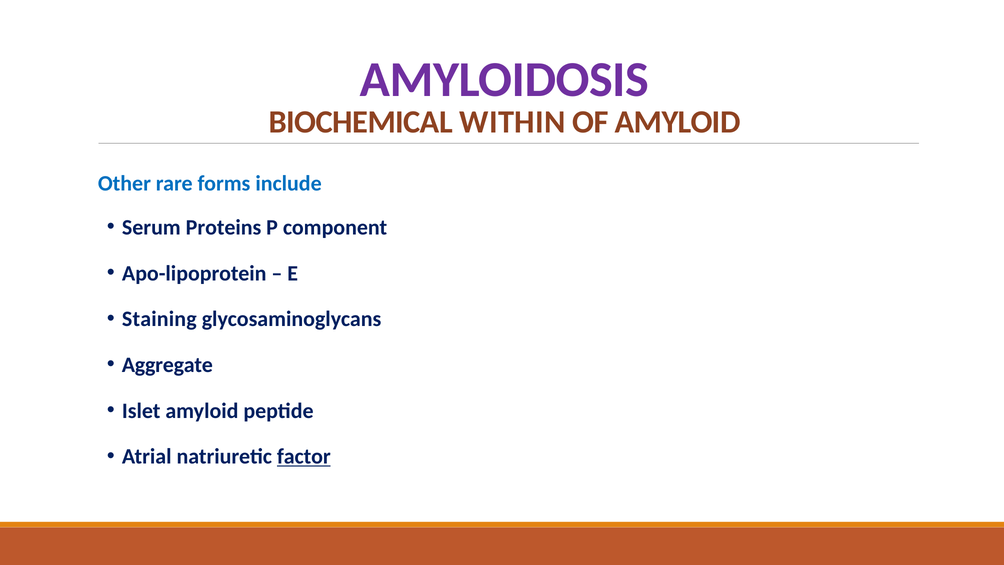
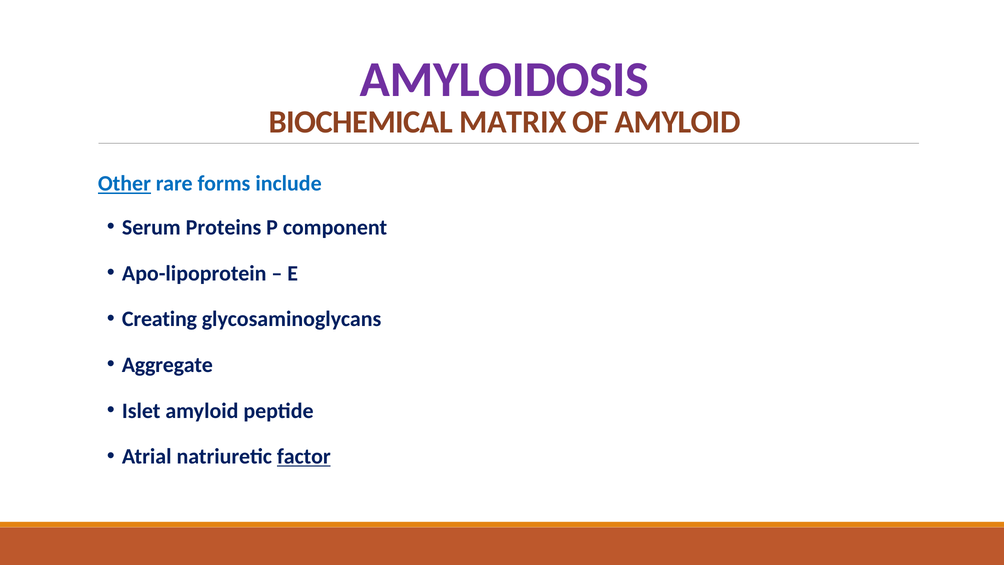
WITHIN: WITHIN -> MATRIX
Other underline: none -> present
Staining: Staining -> Creating
